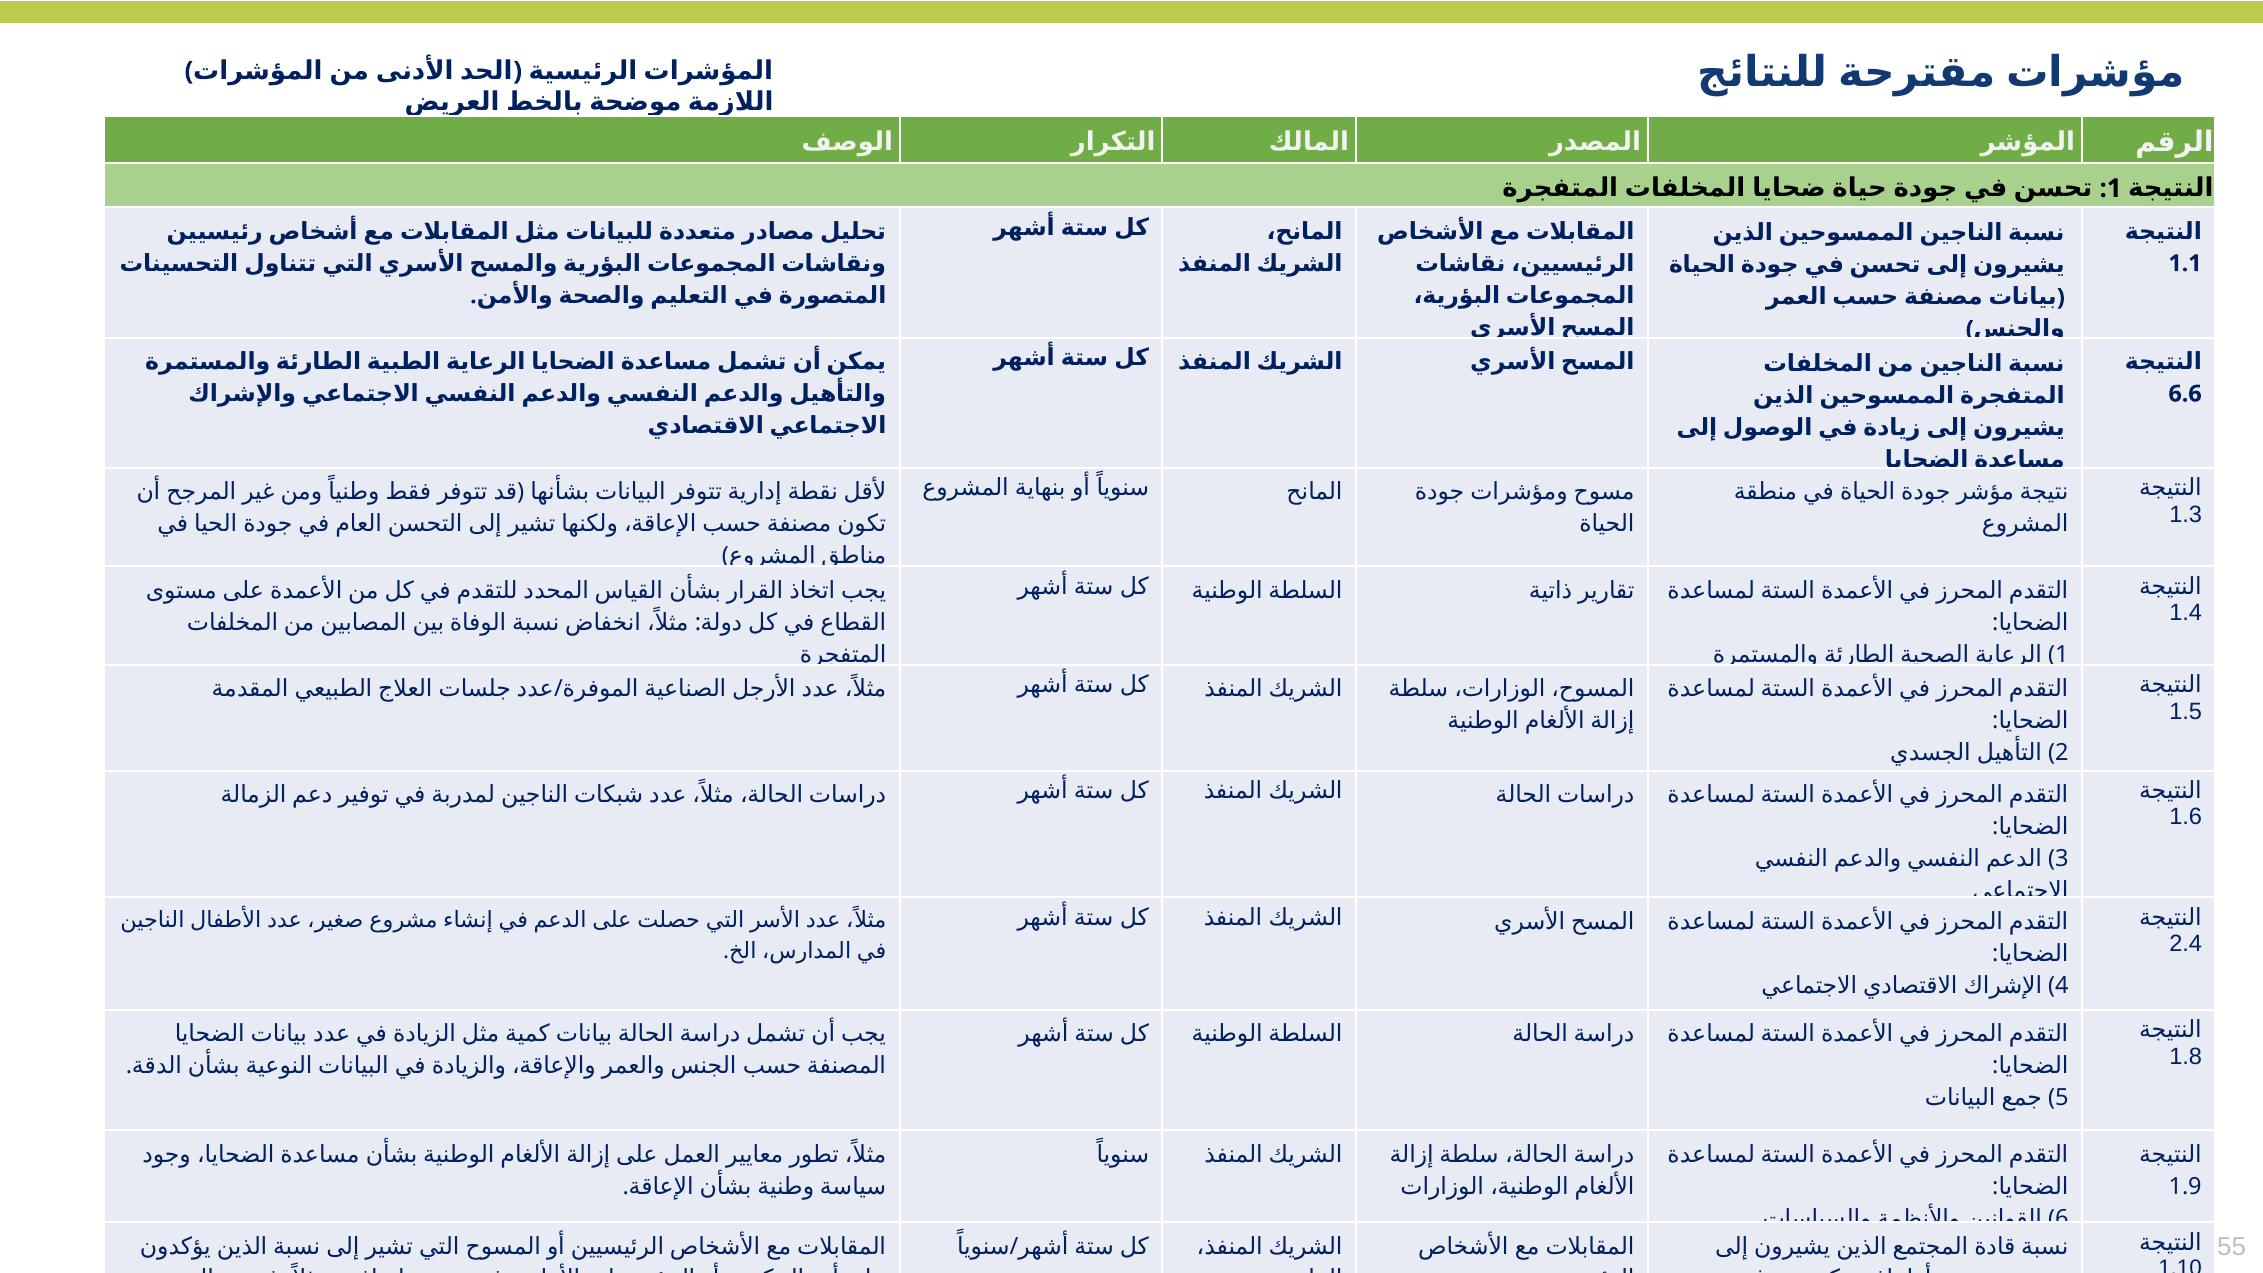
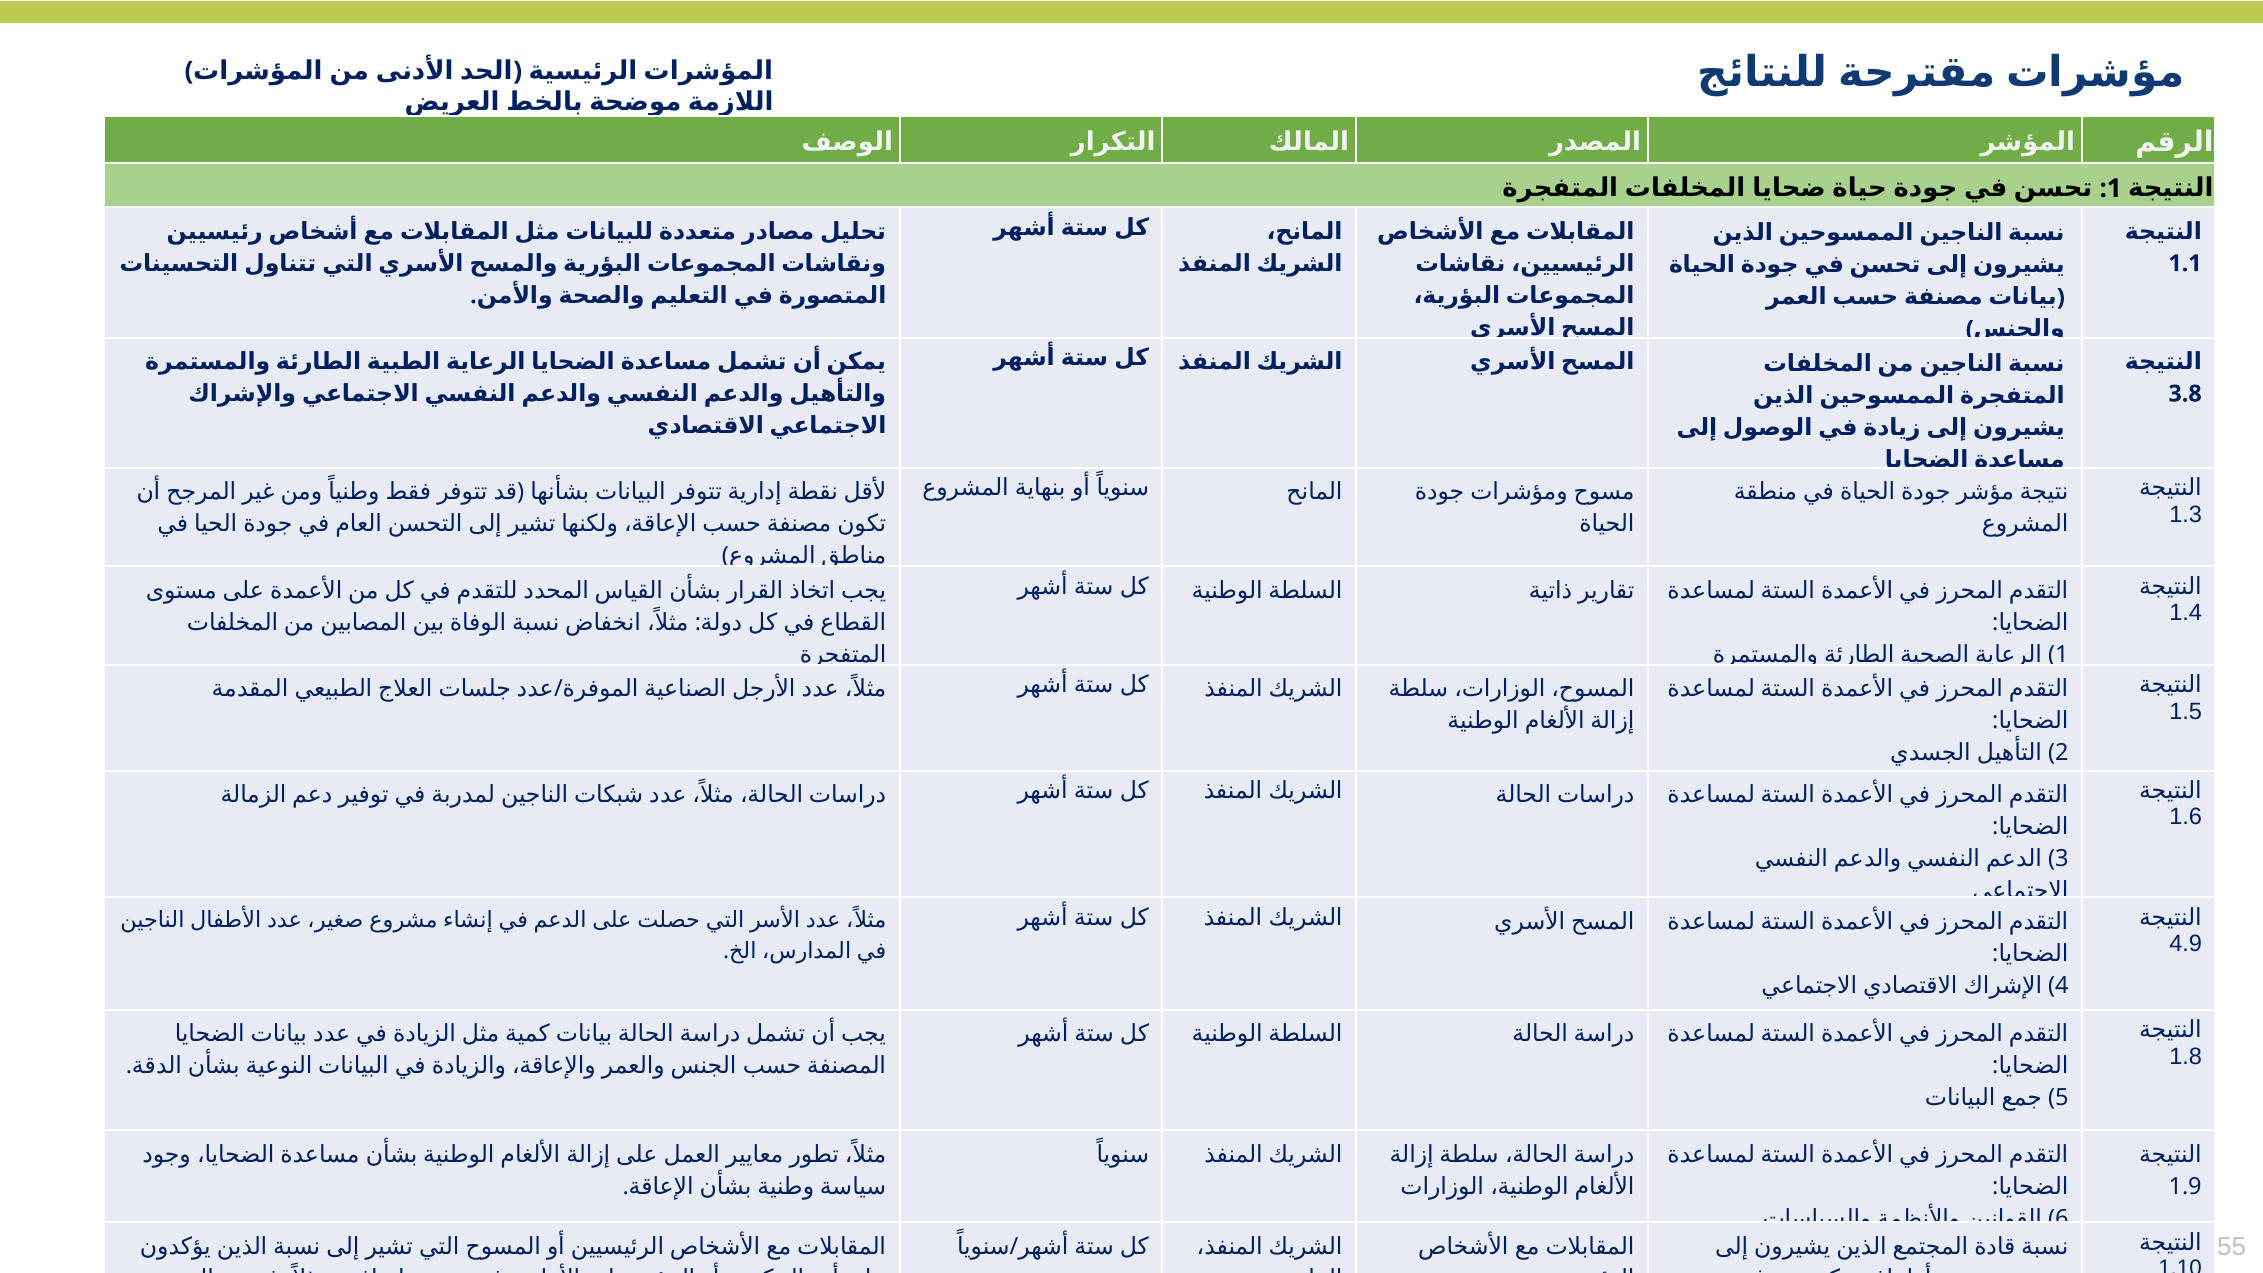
6.6: 6.6 -> 3.8
2.4: 2.4 -> 4.9
